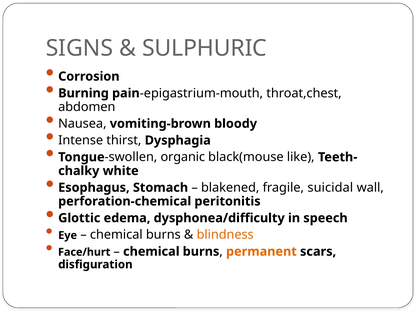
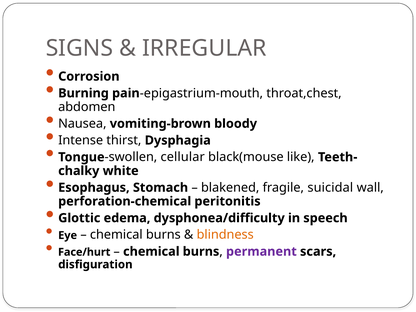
SULPHURIC: SULPHURIC -> IRREGULAR
organic: organic -> cellular
permanent colour: orange -> purple
